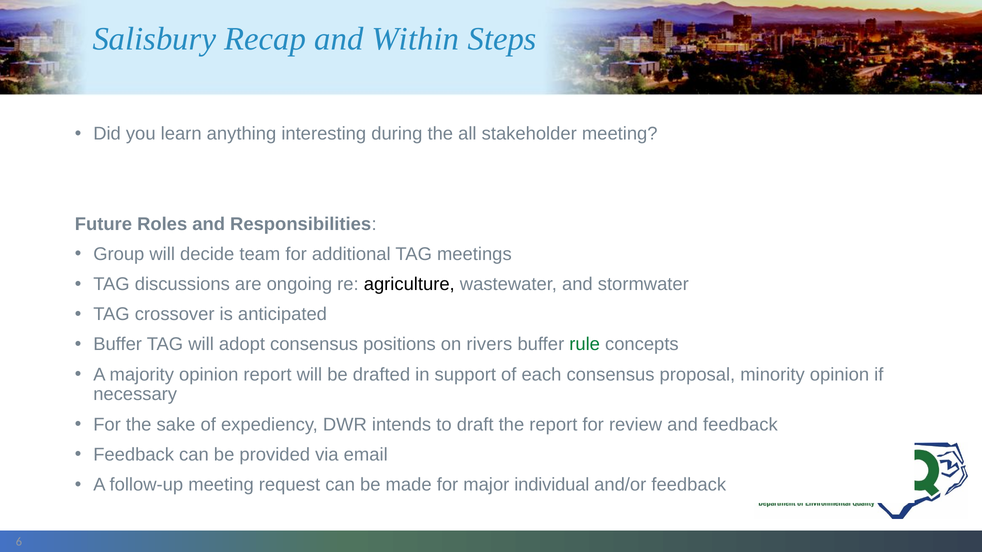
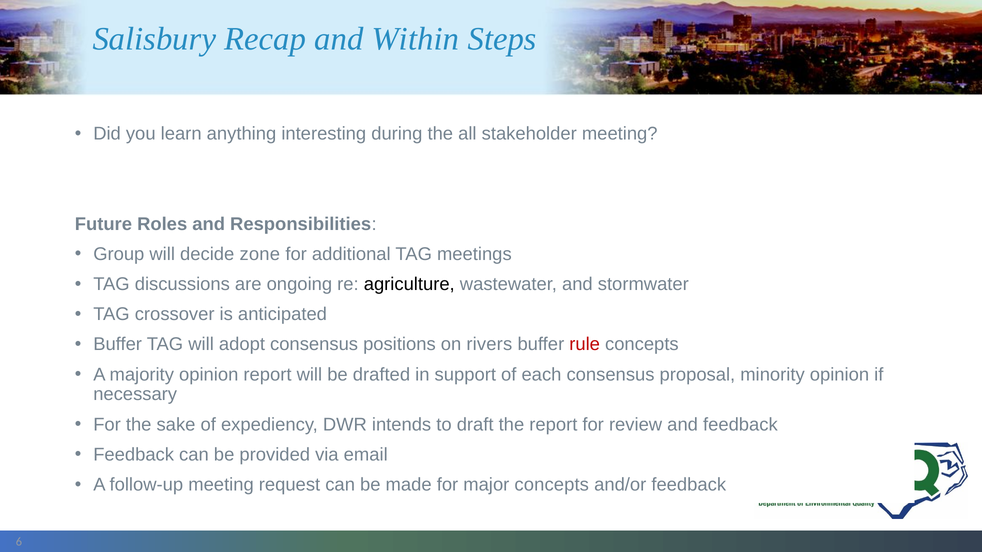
team: team -> zone
rule colour: green -> red
major individual: individual -> concepts
